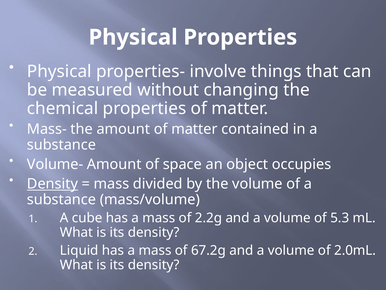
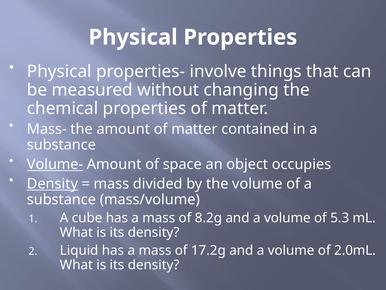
Volume- underline: none -> present
2.2g: 2.2g -> 8.2g
67.2g: 67.2g -> 17.2g
